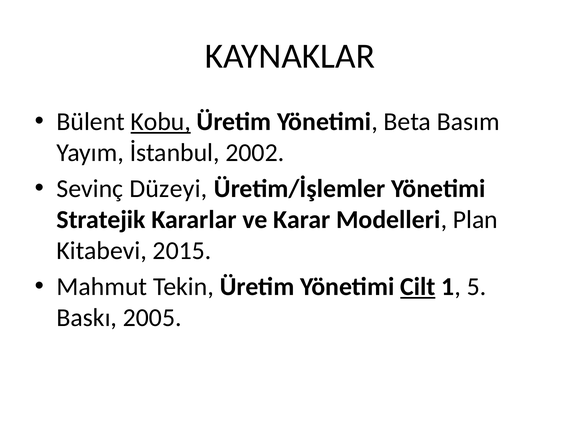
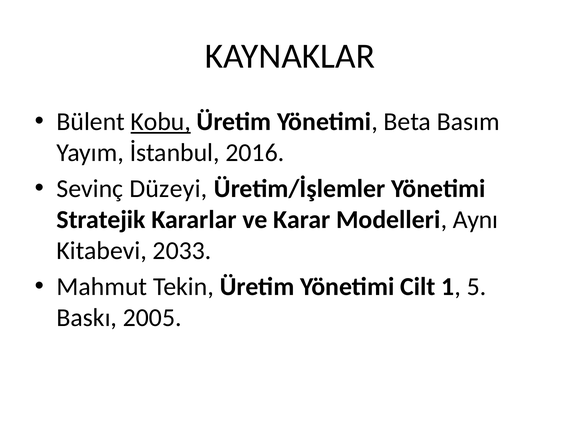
2002: 2002 -> 2016
Plan: Plan -> Aynı
2015: 2015 -> 2033
Cilt underline: present -> none
